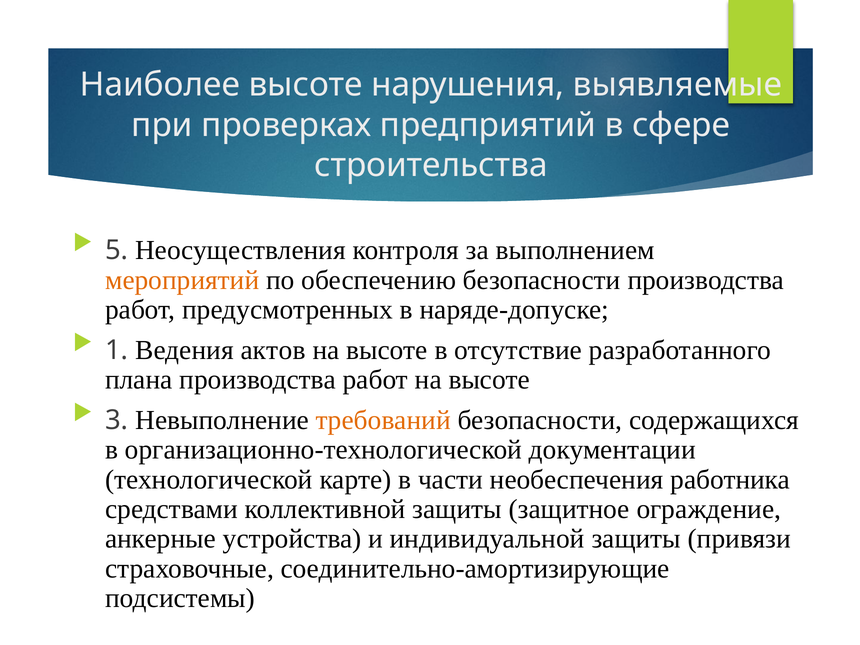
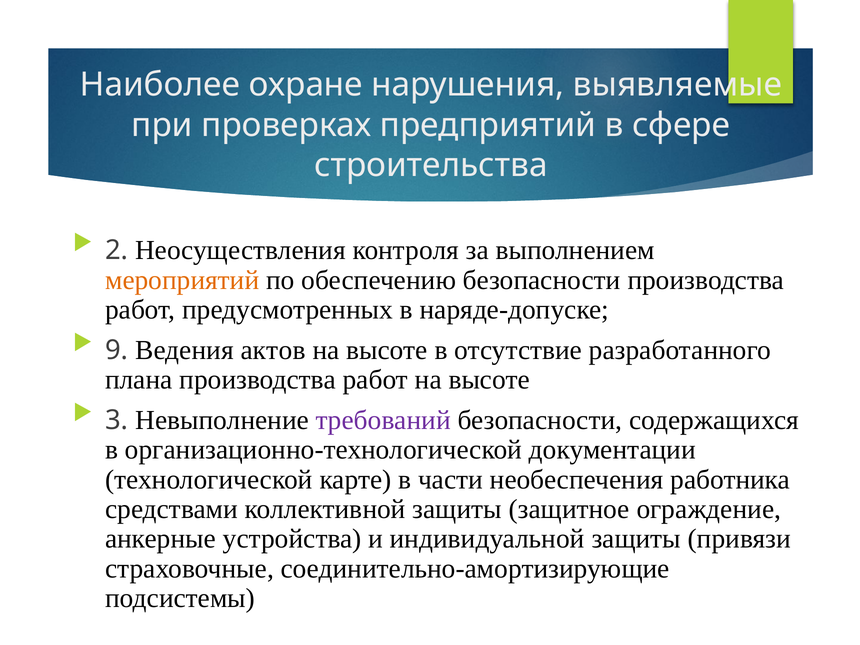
Наиболее высоте: высоте -> охране
5: 5 -> 2
1: 1 -> 9
требований colour: orange -> purple
